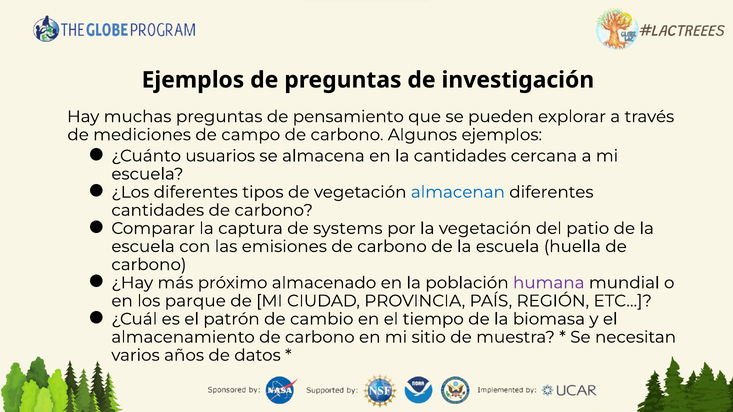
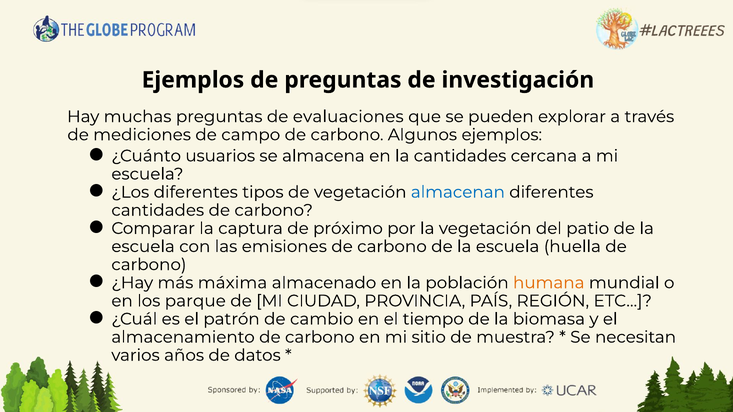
pensamiento: pensamiento -> evaluaciones
systems: systems -> próximo
próximo: próximo -> máxima
humana colour: purple -> orange
